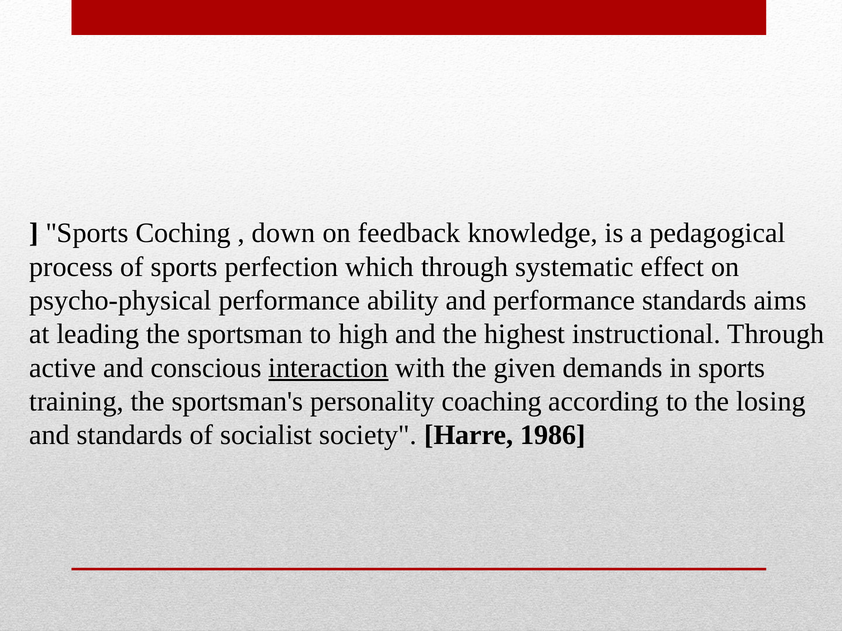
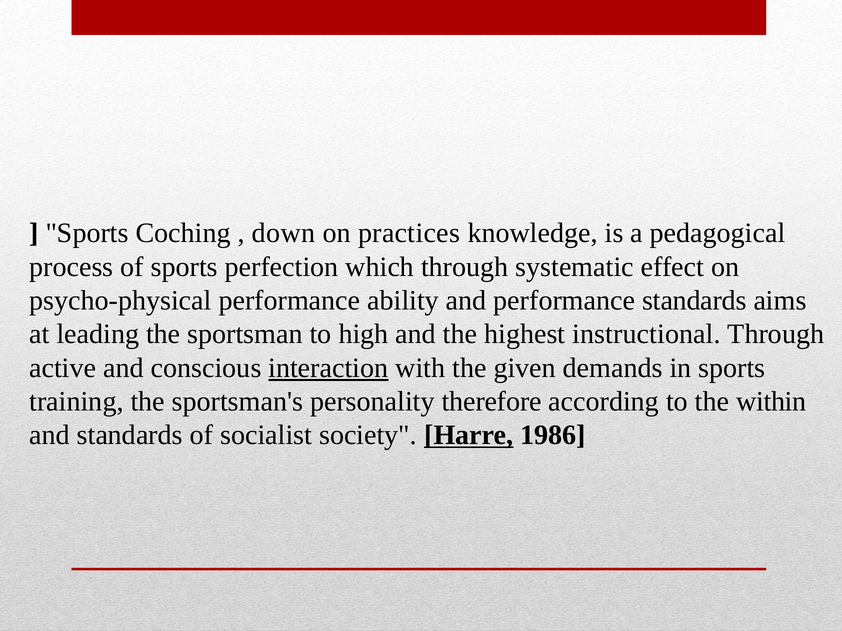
feedback: feedback -> practices
coaching: coaching -> therefore
losing: losing -> within
Harre underline: none -> present
